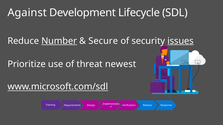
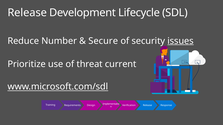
Against at (27, 13): Against -> Release
Number underline: present -> none
newest: newest -> current
